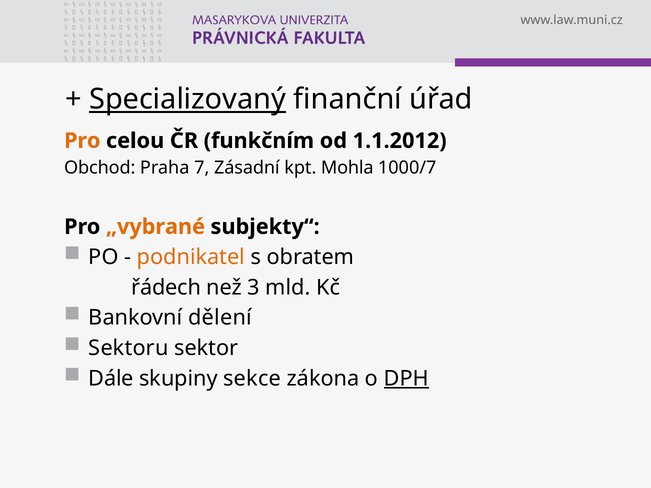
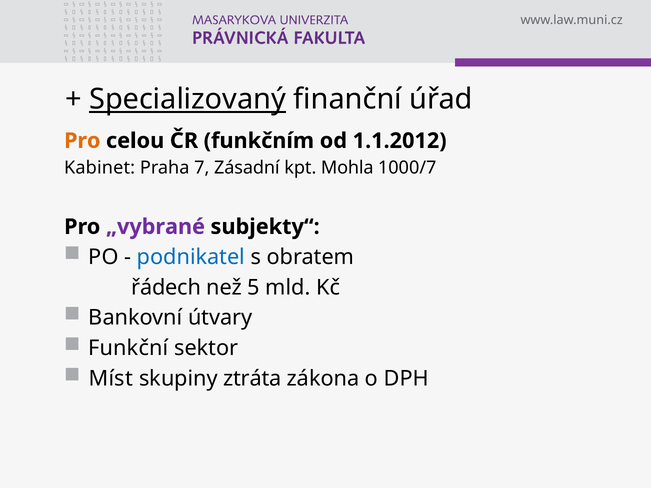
Obchod: Obchod -> Kabinet
„vybrané colour: orange -> purple
podnikatel colour: orange -> blue
3: 3 -> 5
dělení: dělení -> útvary
Sektoru: Sektoru -> Funkční
Dále: Dále -> Míst
sekce: sekce -> ztráta
DPH underline: present -> none
